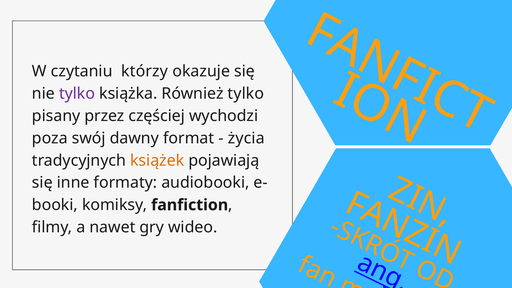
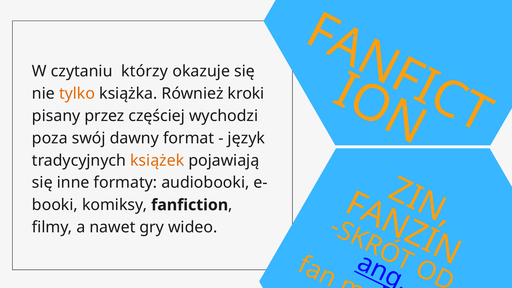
tylko at (77, 94) colour: purple -> orange
Również tylko: tylko -> kroki
życia: życia -> język
